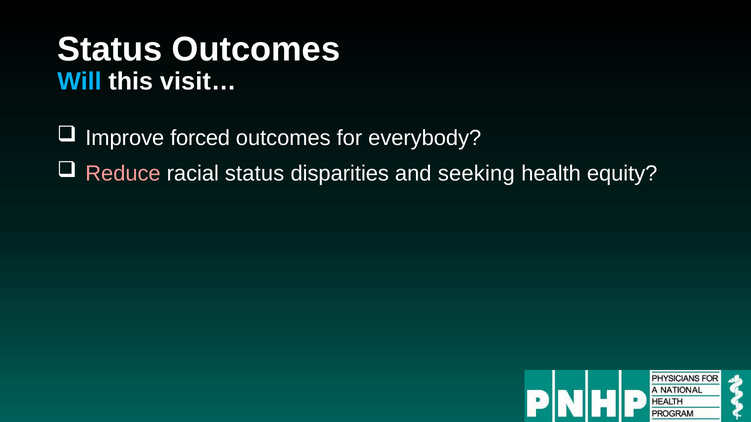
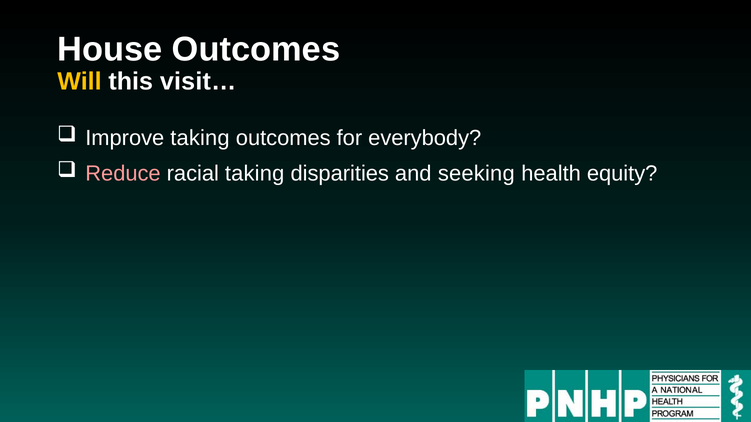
Status at (110, 50): Status -> House
Will colour: light blue -> yellow
Improve forced: forced -> taking
racial status: status -> taking
